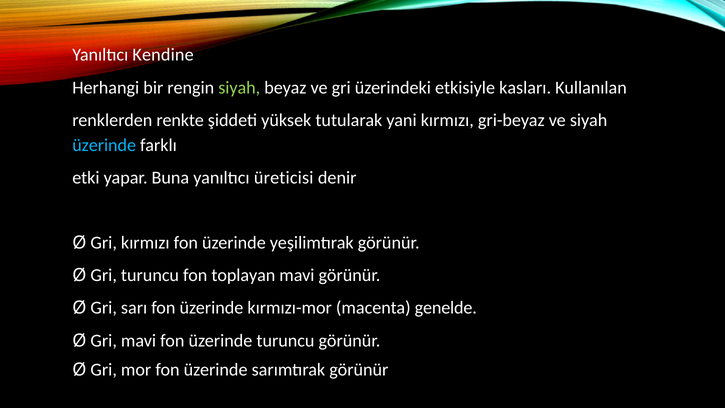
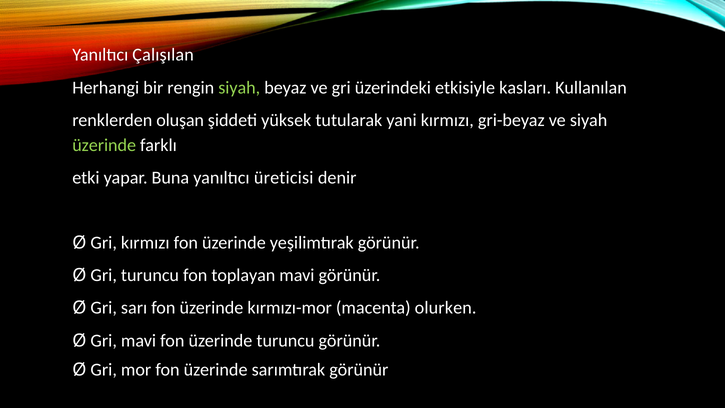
Kendine: Kendine -> Çalışılan
renkte: renkte -> oluşan
üzerinde at (104, 145) colour: light blue -> light green
genelde: genelde -> olurken
